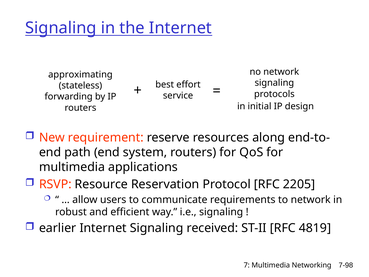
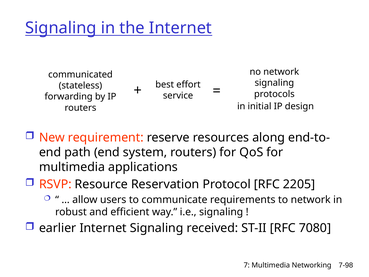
approximating: approximating -> communicated
4819: 4819 -> 7080
